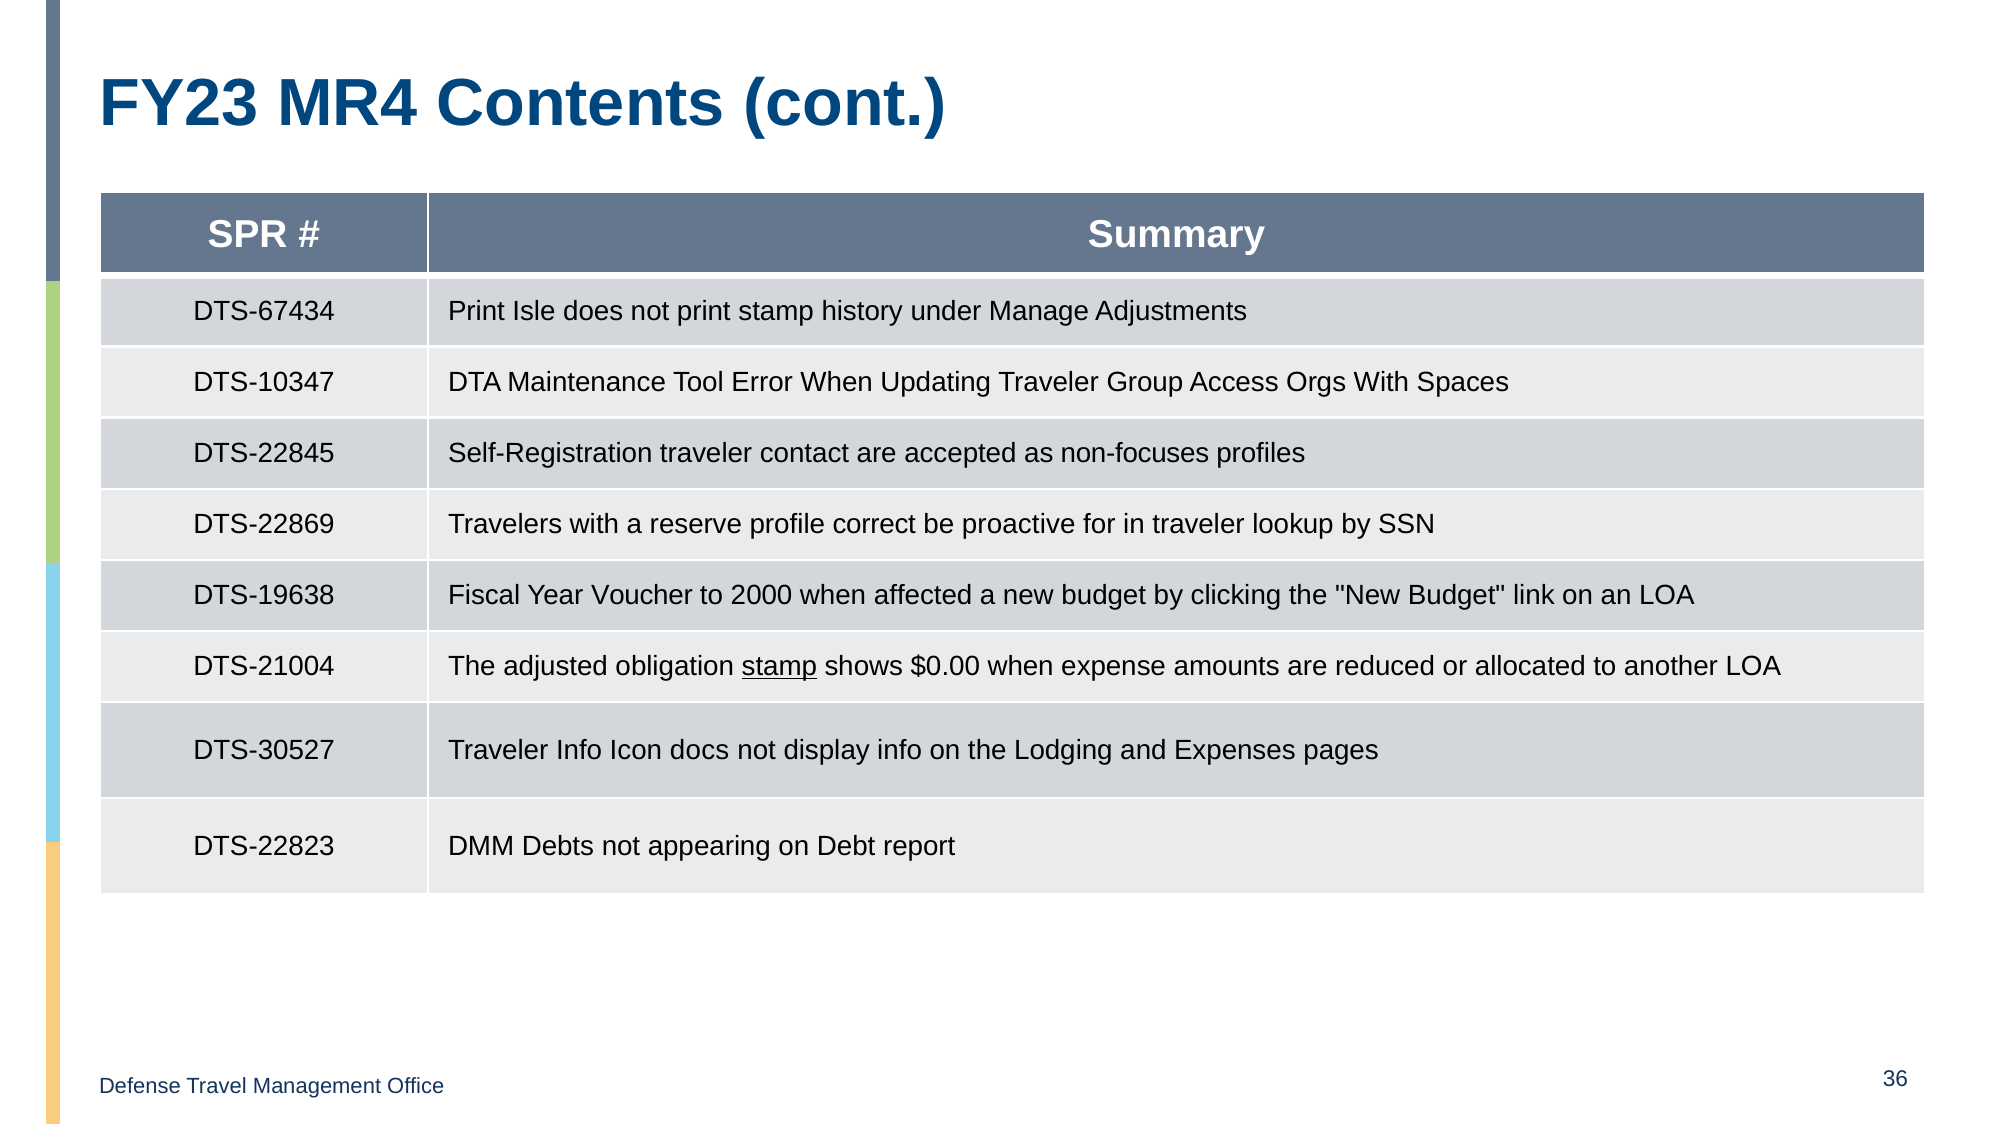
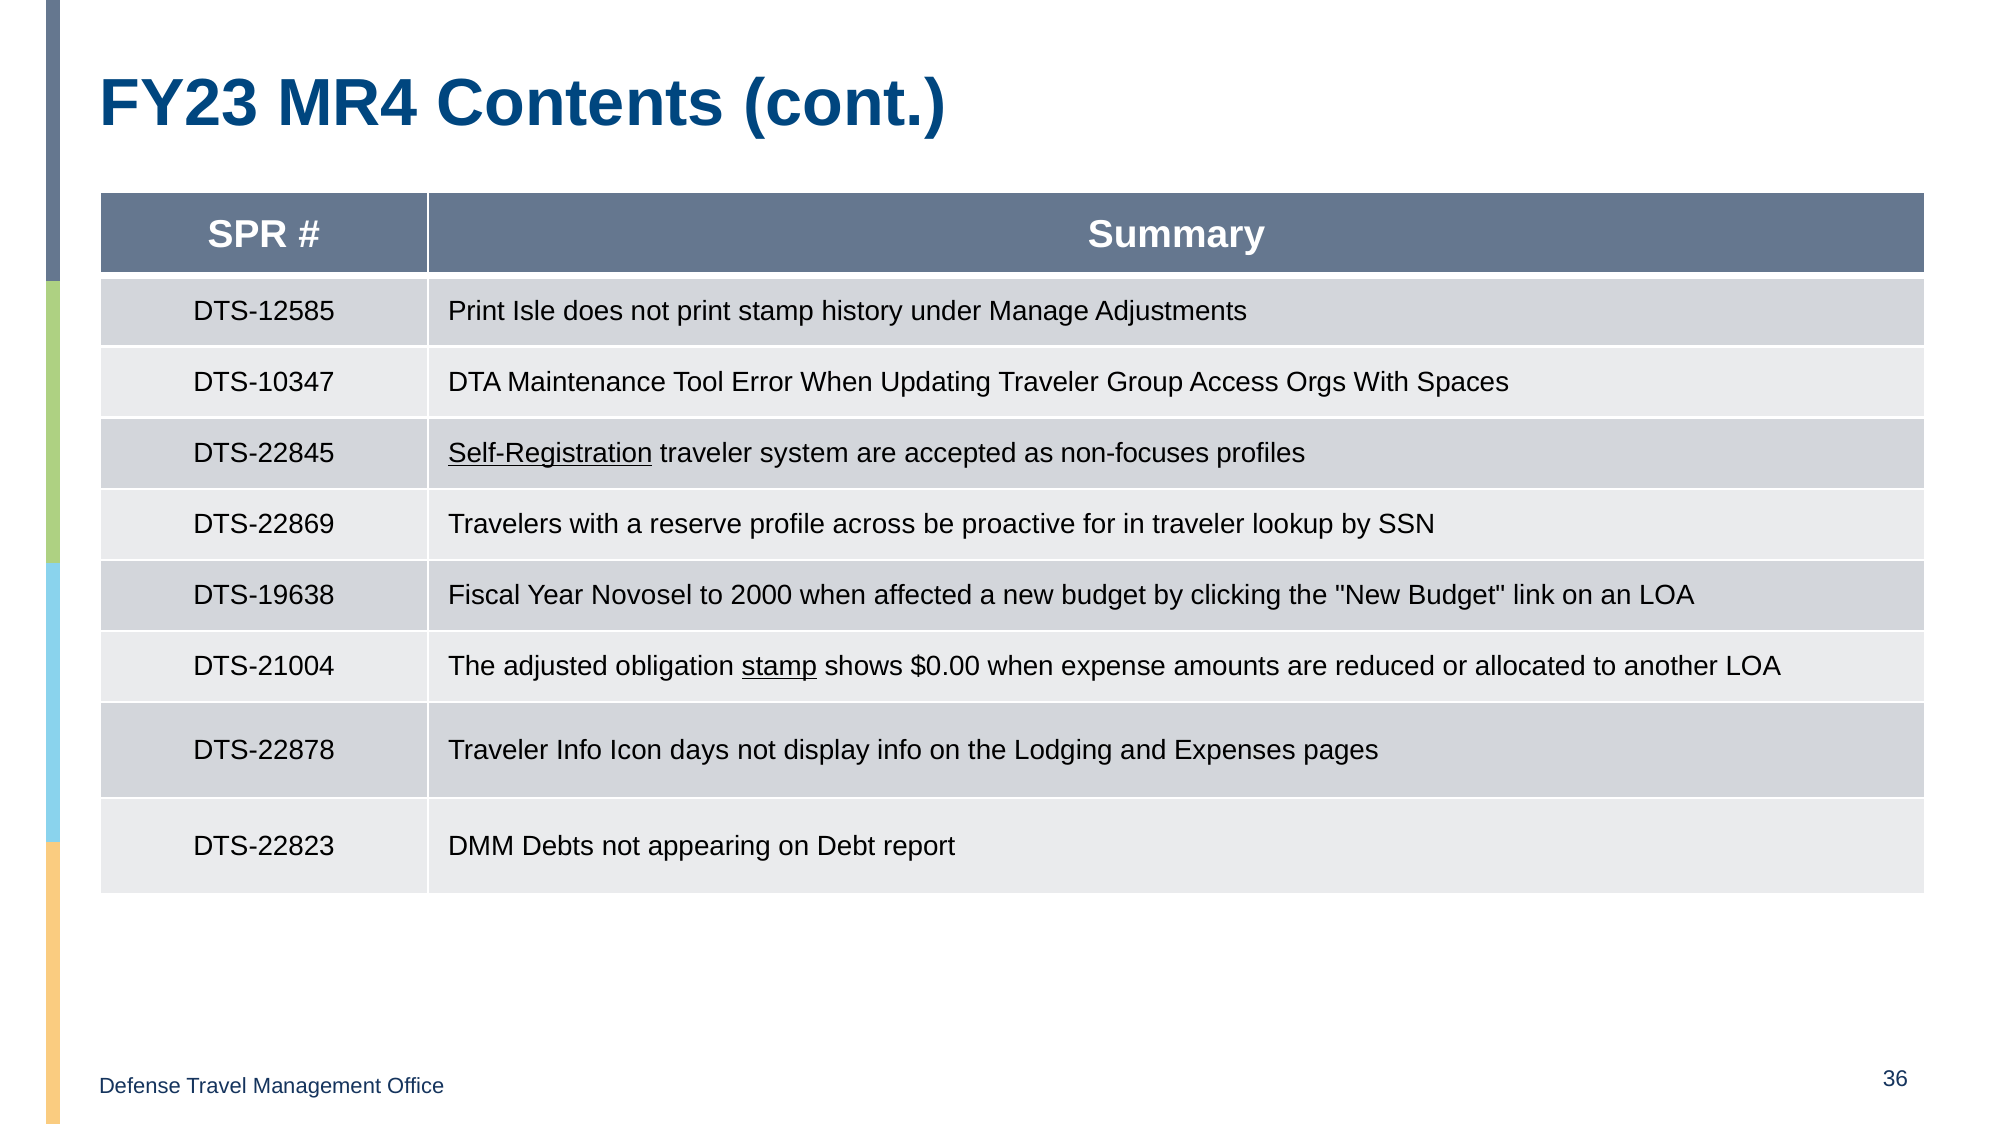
DTS-67434: DTS-67434 -> DTS-12585
Self-Registration underline: none -> present
contact: contact -> system
correct: correct -> across
Voucher: Voucher -> Novosel
DTS-30527: DTS-30527 -> DTS-22878
docs: docs -> days
